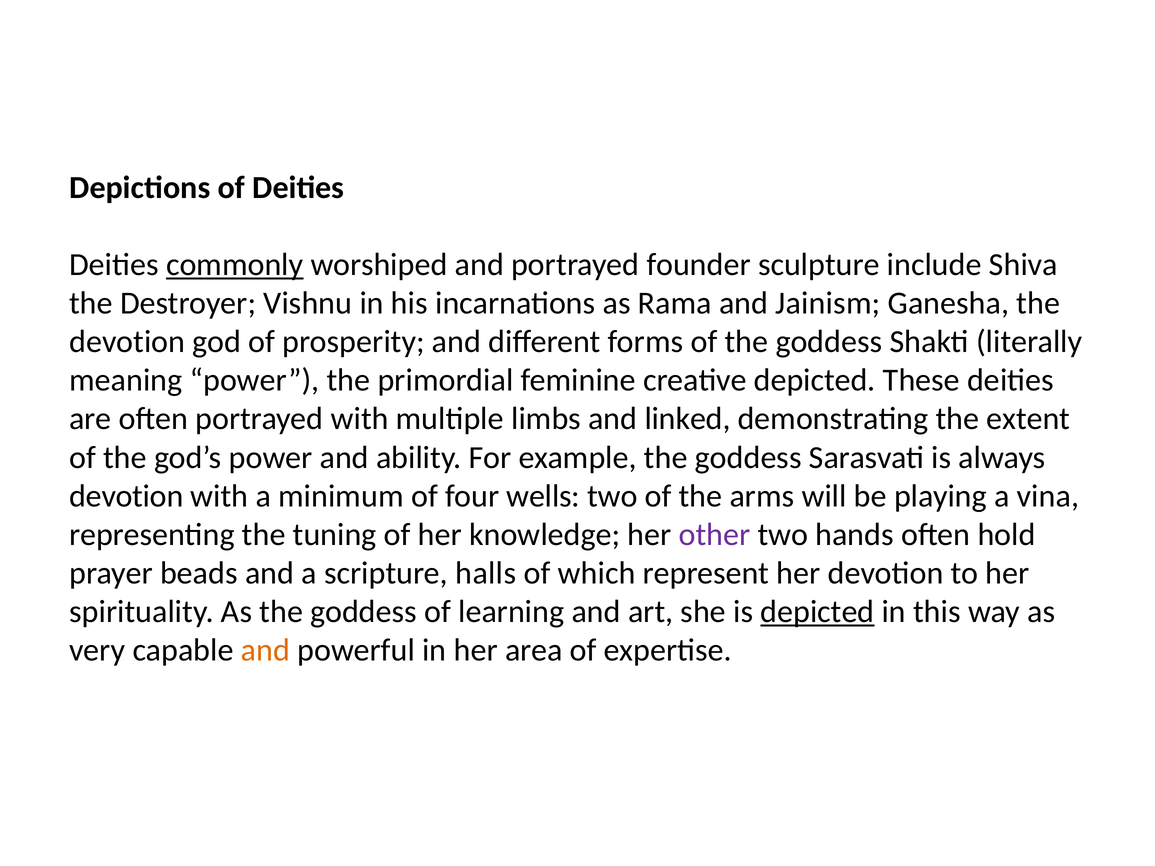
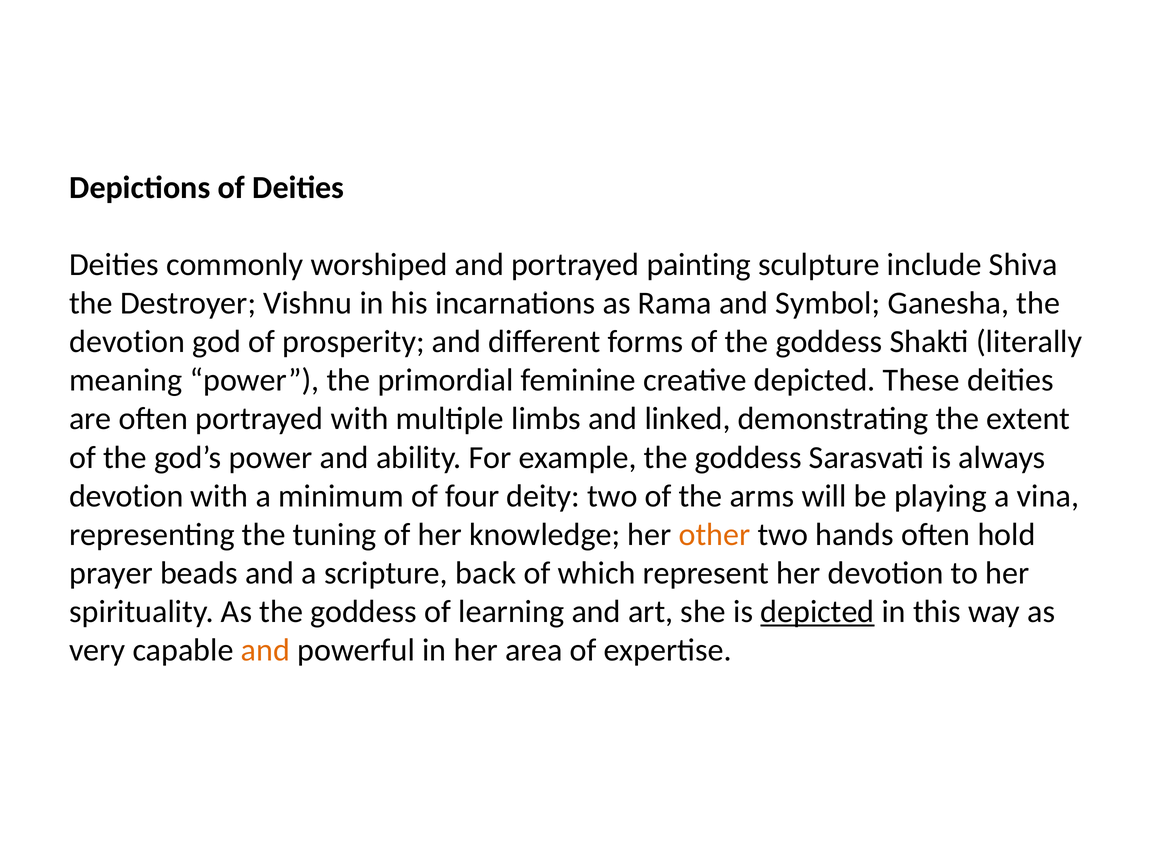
commonly underline: present -> none
founder: founder -> painting
Jainism: Jainism -> Symbol
wells: wells -> deity
other colour: purple -> orange
halls: halls -> back
